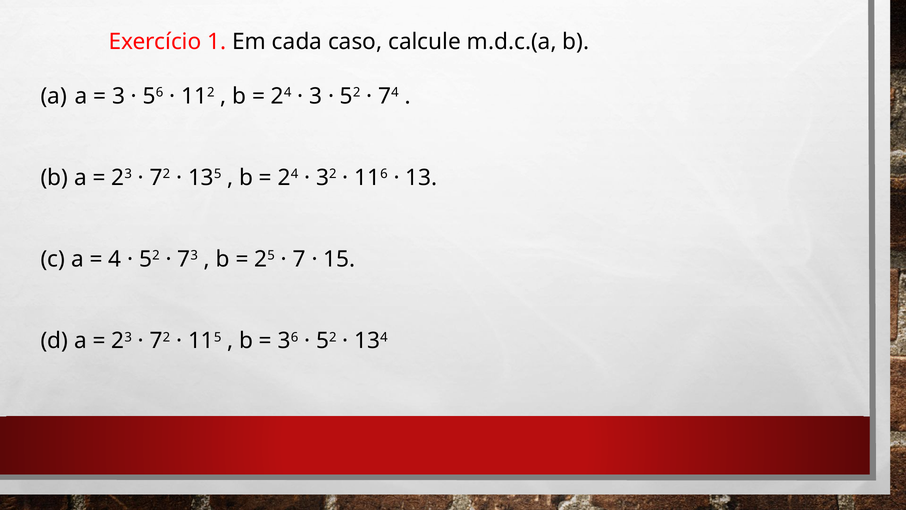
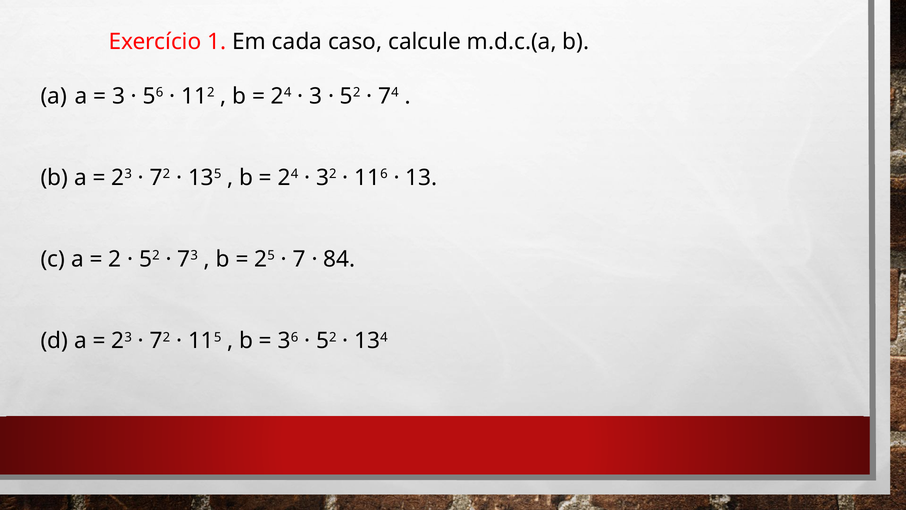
4: 4 -> 2
15: 15 -> 84
